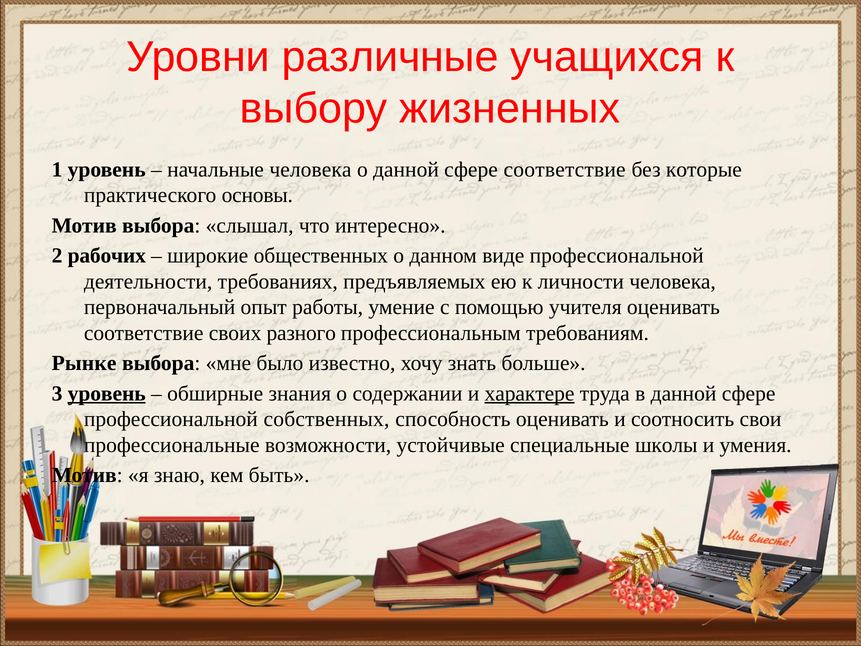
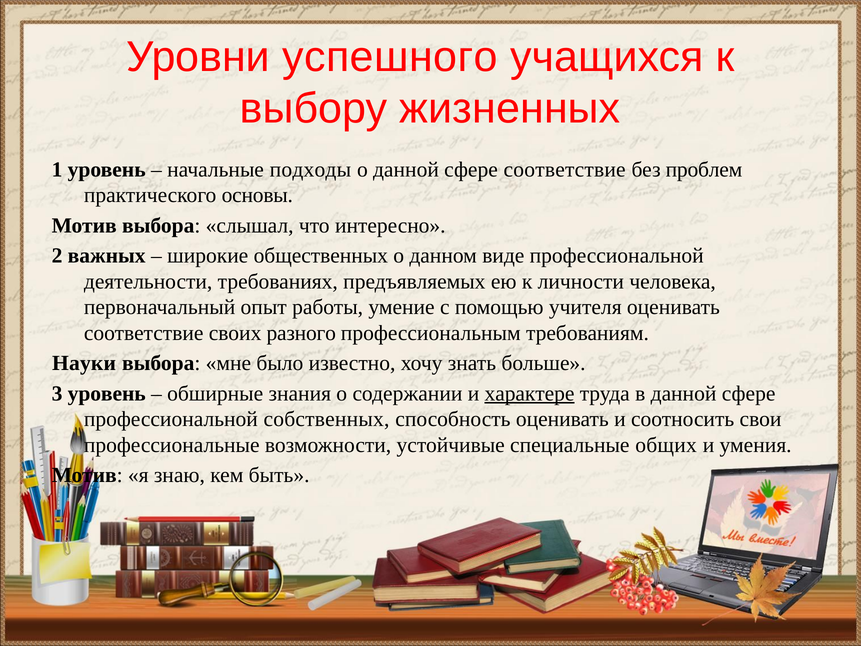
различные: различные -> успешного
начальные человека: человека -> подходы
которые: которые -> проблем
рабочих: рабочих -> важных
Рынке: Рынке -> Науки
уровень at (107, 393) underline: present -> none
школы: школы -> общих
